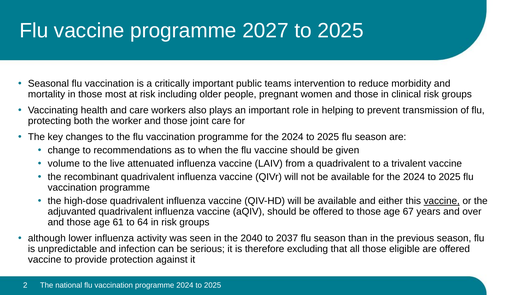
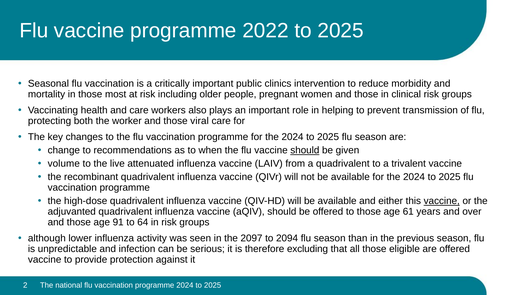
2027: 2027 -> 2022
teams: teams -> clinics
joint: joint -> viral
should at (305, 150) underline: none -> present
67: 67 -> 61
61: 61 -> 91
2040: 2040 -> 2097
2037: 2037 -> 2094
